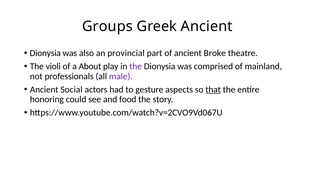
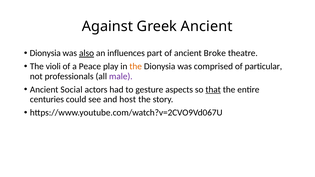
Groups: Groups -> Against
also underline: none -> present
provincial: provincial -> influences
About: About -> Peace
the at (136, 66) colour: purple -> orange
mainland: mainland -> particular
honoring: honoring -> centuries
food: food -> host
